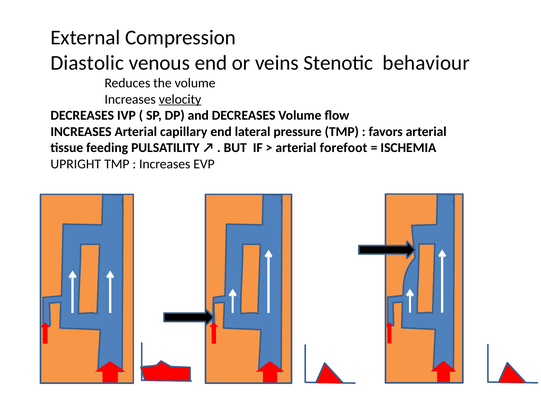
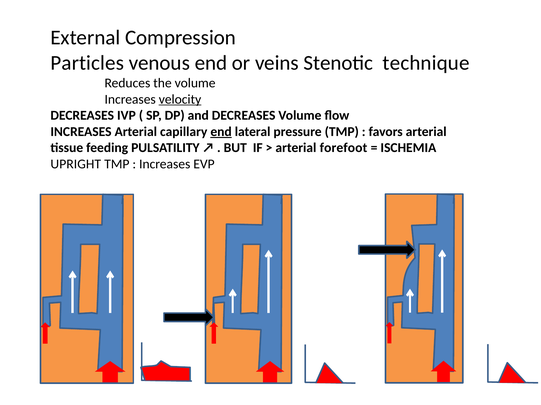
Diastolic: Diastolic -> Particles
behaviour: behaviour -> technique
end at (221, 132) underline: none -> present
